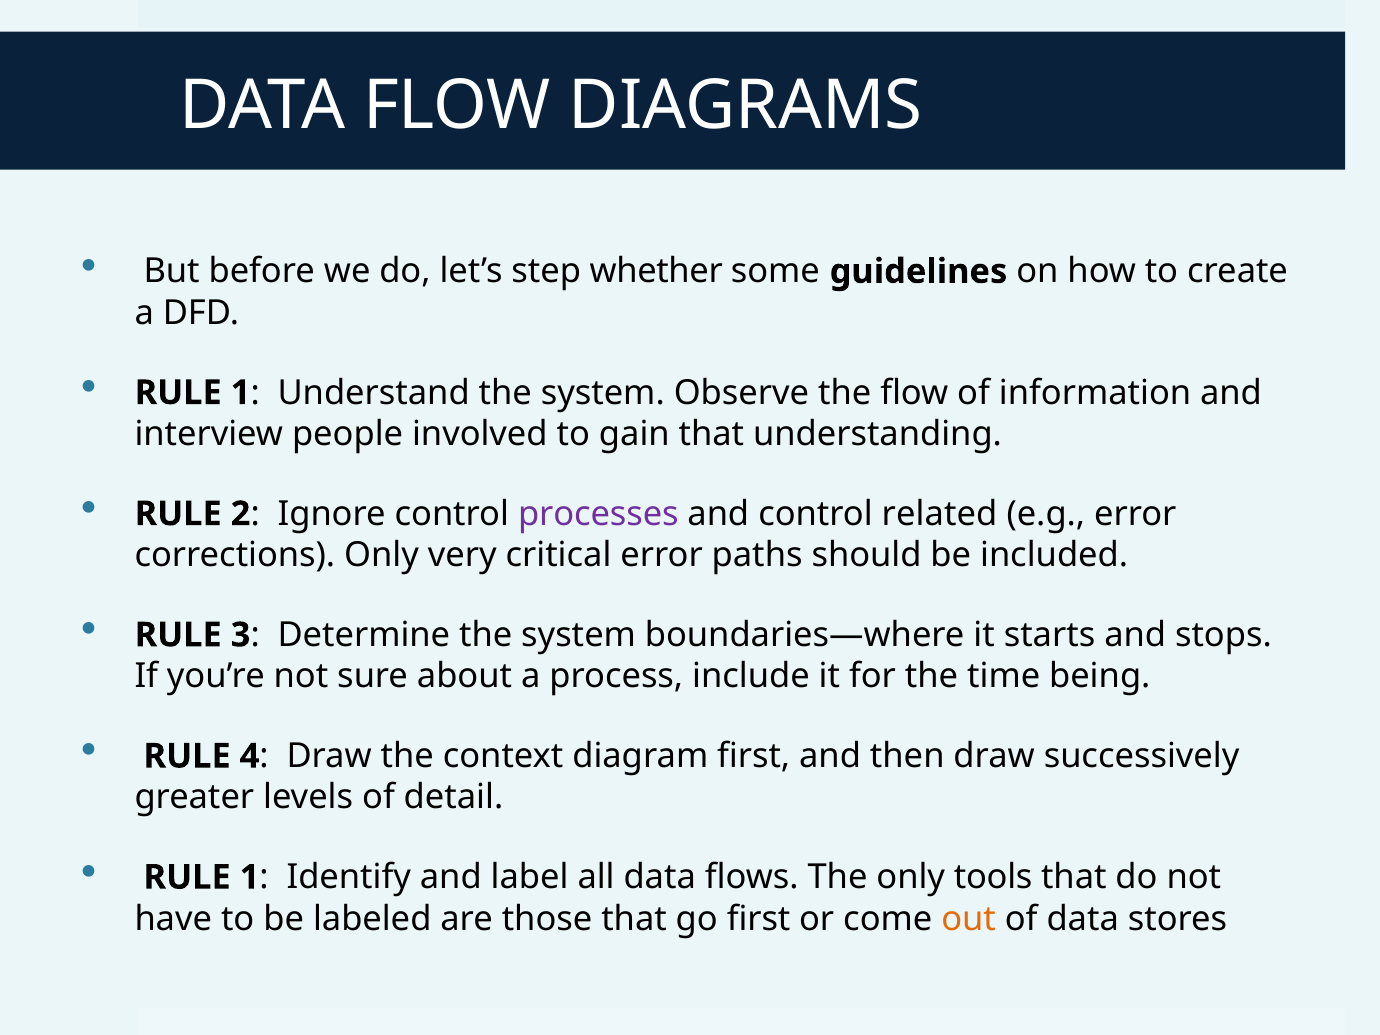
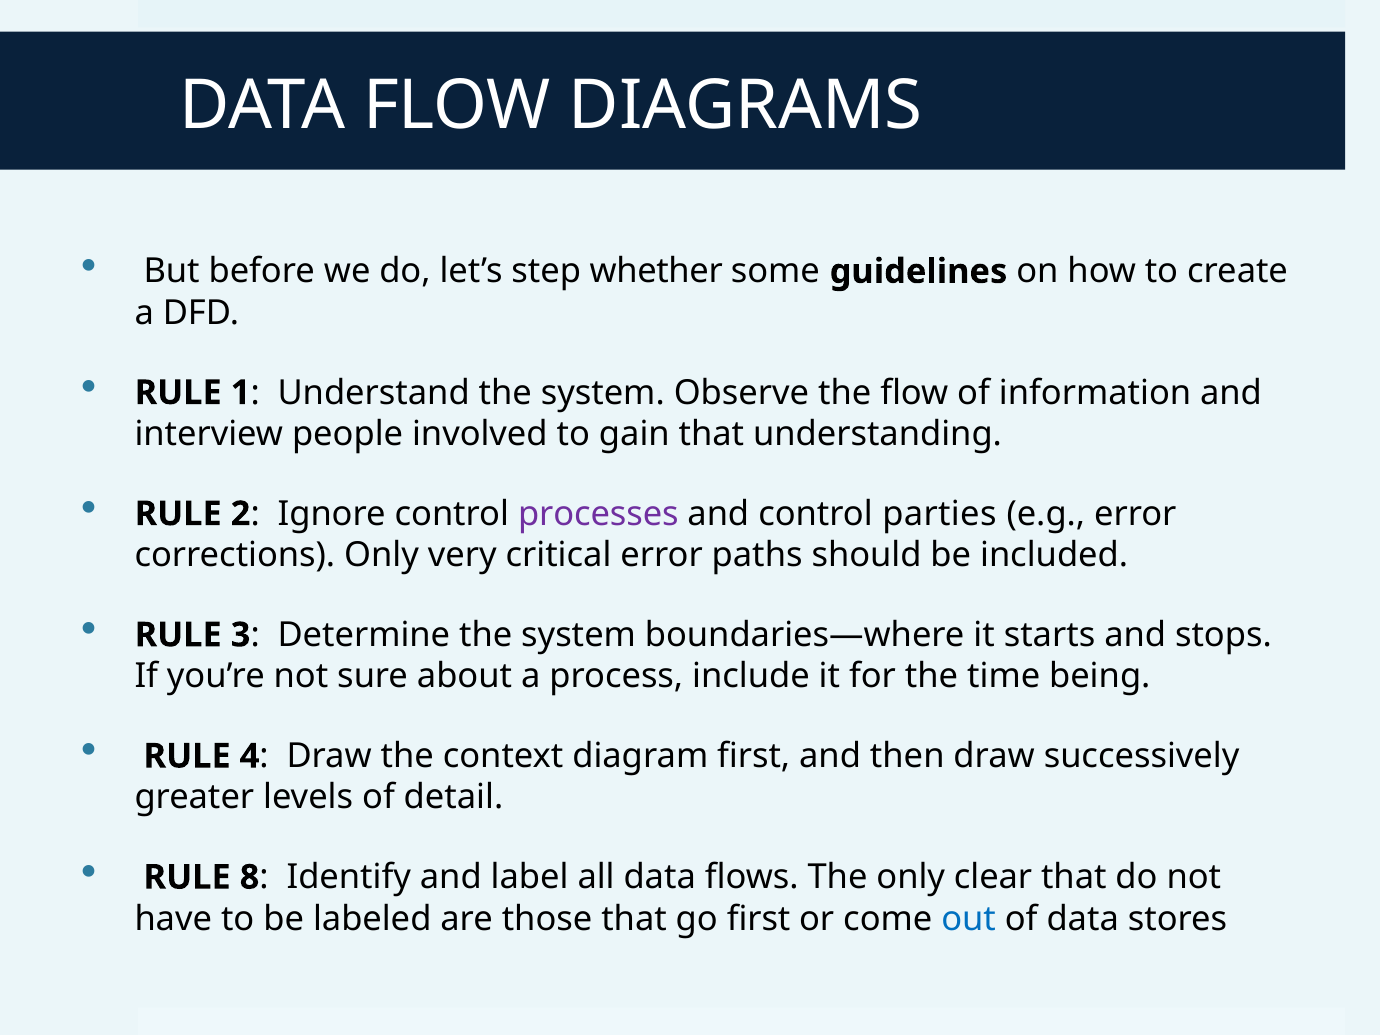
related: related -> parties
1 at (250, 877): 1 -> 8
tools: tools -> clear
out colour: orange -> blue
